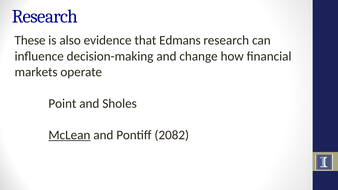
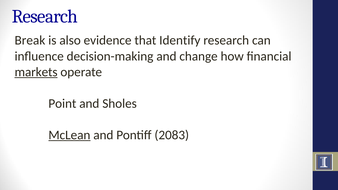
These: These -> Break
Edmans: Edmans -> Identify
markets underline: none -> present
2082: 2082 -> 2083
